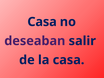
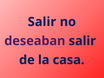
Casa at (42, 22): Casa -> Salir
